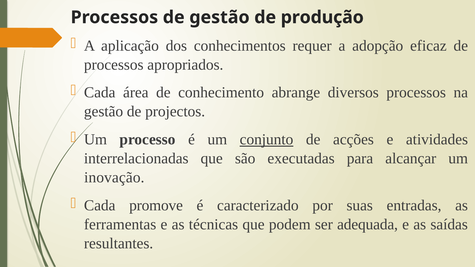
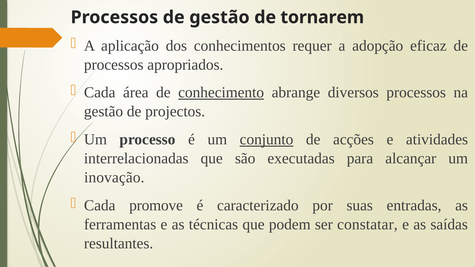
produção: produção -> tornarem
conhecimento underline: none -> present
adequada: adequada -> constatar
